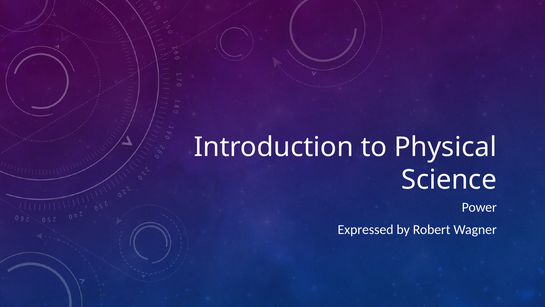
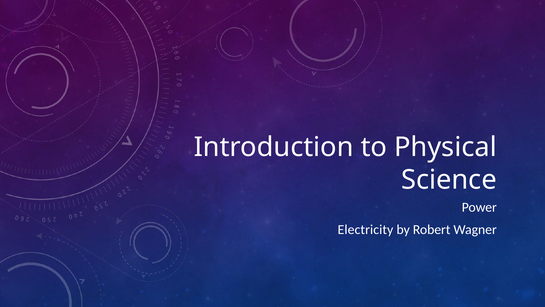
Expressed: Expressed -> Electricity
